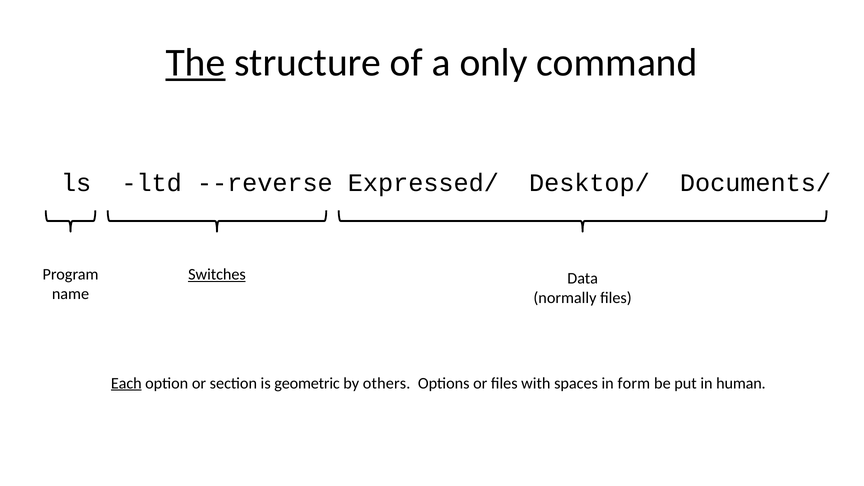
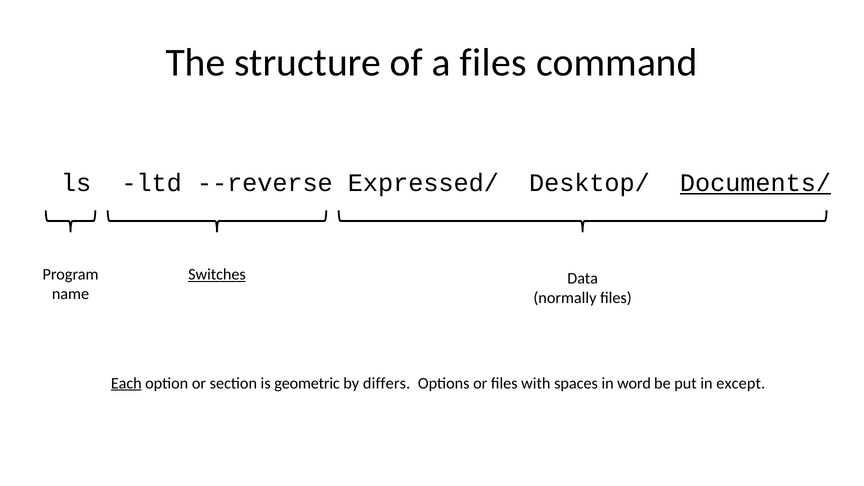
The underline: present -> none
a only: only -> files
Documents/ underline: none -> present
others: others -> differs
form: form -> word
human: human -> except
